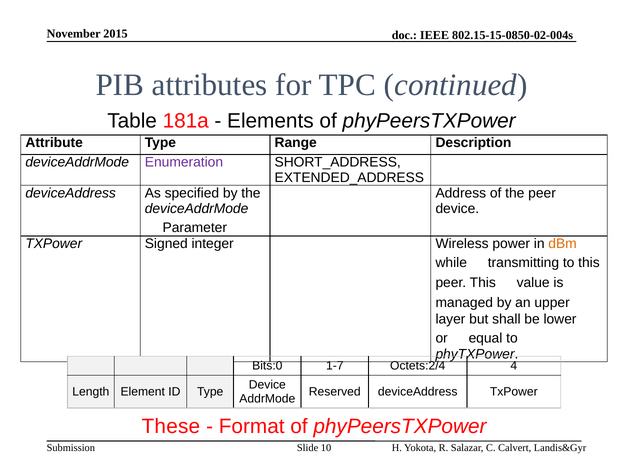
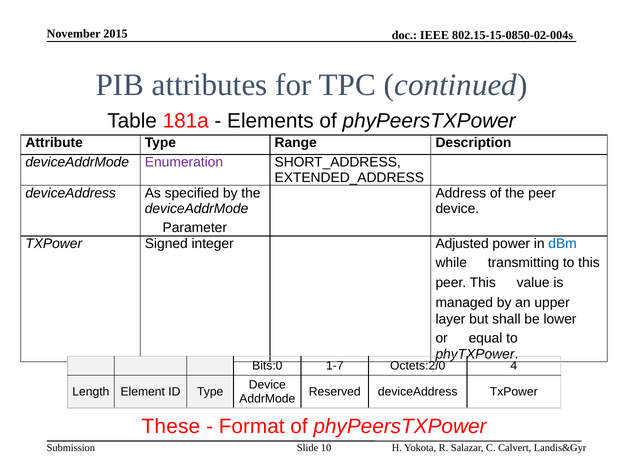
Wireless: Wireless -> Adjusted
dBm colour: orange -> blue
Octets:2/4: Octets:2/4 -> Octets:2/0
